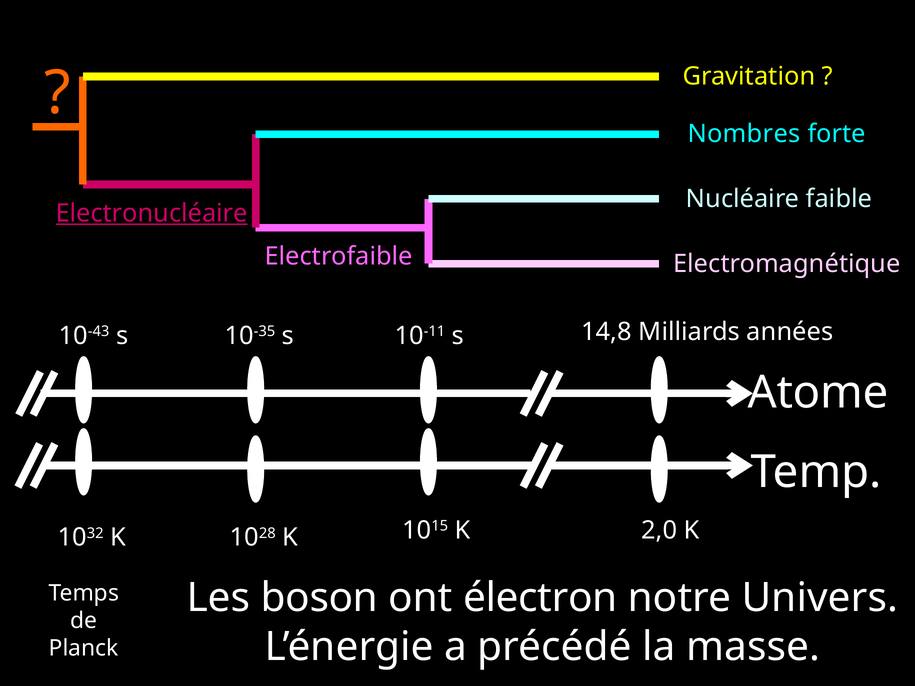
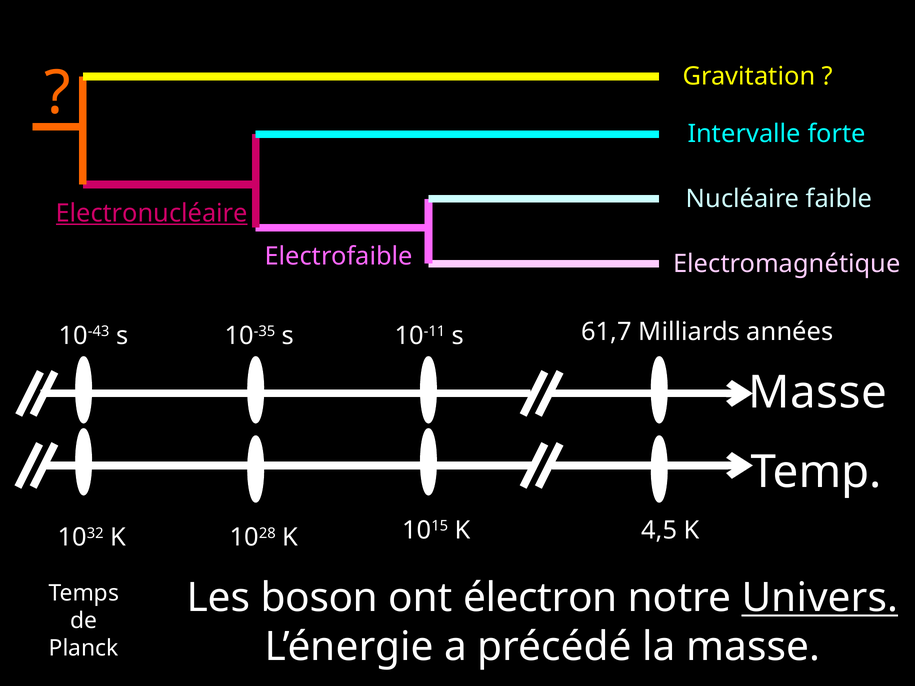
Nombres: Nombres -> Intervalle
14,8: 14,8 -> 61,7
Atome at (818, 393): Atome -> Masse
2,0: 2,0 -> 4,5
Univers underline: none -> present
